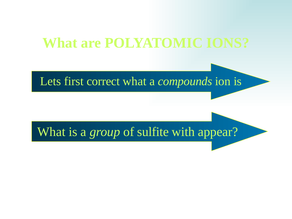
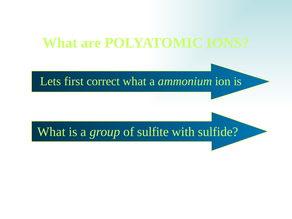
compounds: compounds -> ammonium
appear: appear -> sulfide
